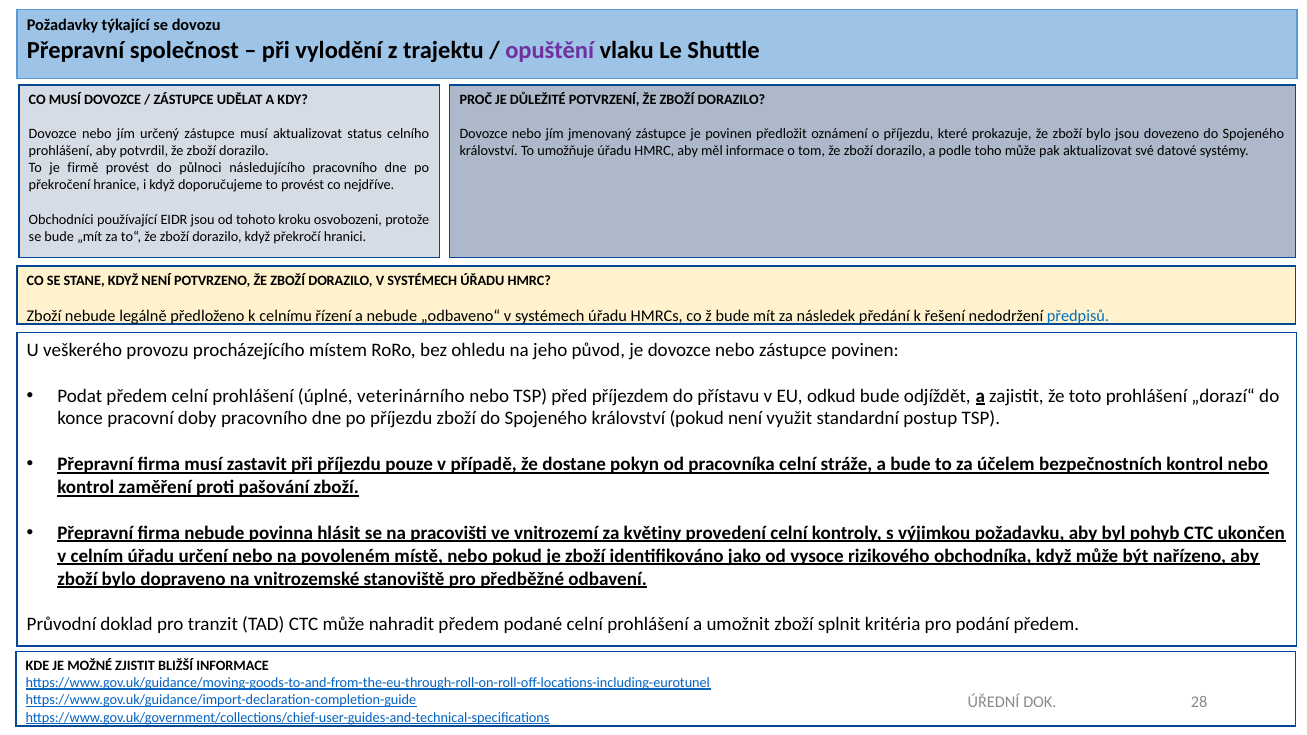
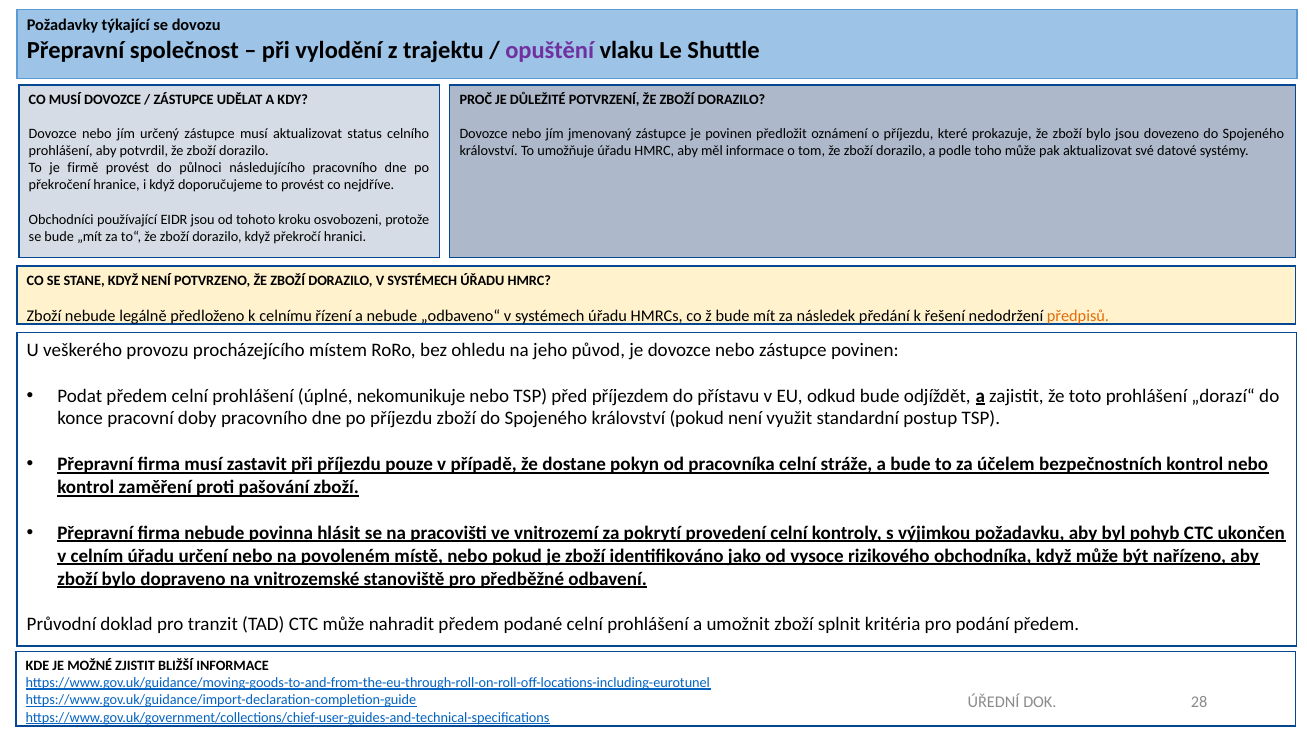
předpisů colour: blue -> orange
veterinárního: veterinárního -> nekomunikuje
květiny: květiny -> pokrytí
